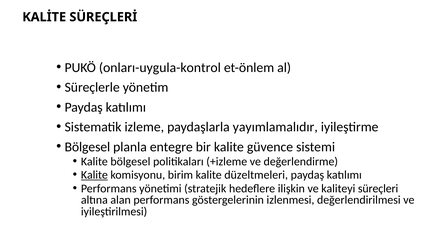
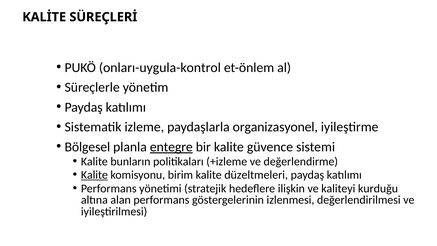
yayımlamalıdır: yayımlamalıdır -> organizasyonel
entegre underline: none -> present
Kalite bölgesel: bölgesel -> bunların
süreçleri: süreçleri -> kurduğu
